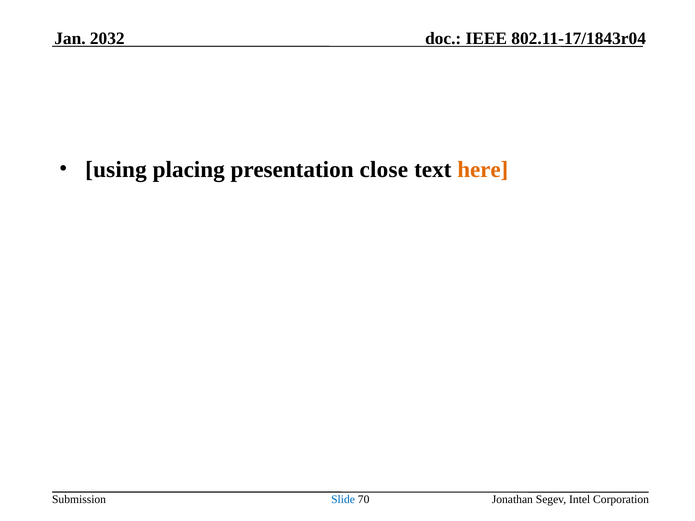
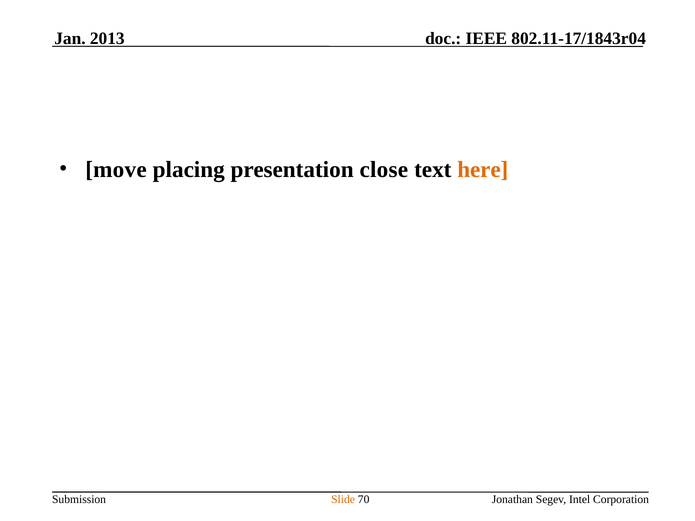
2032: 2032 -> 2013
using: using -> move
Slide colour: blue -> orange
